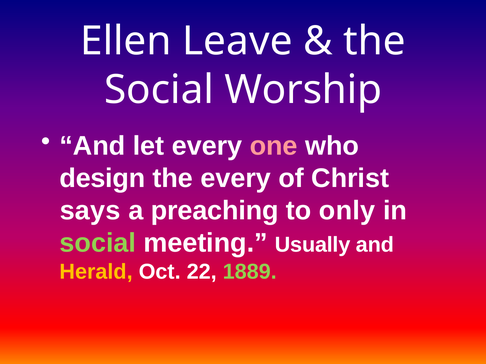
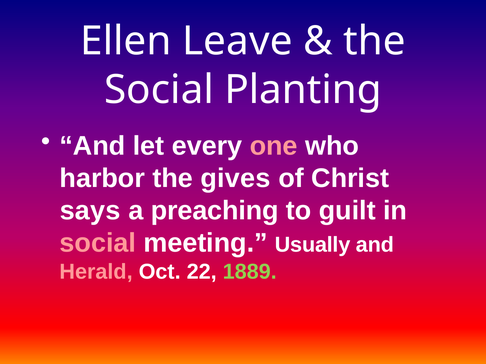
Worship: Worship -> Planting
design: design -> harbor
the every: every -> gives
only: only -> guilt
social at (98, 243) colour: light green -> pink
Herald colour: yellow -> pink
